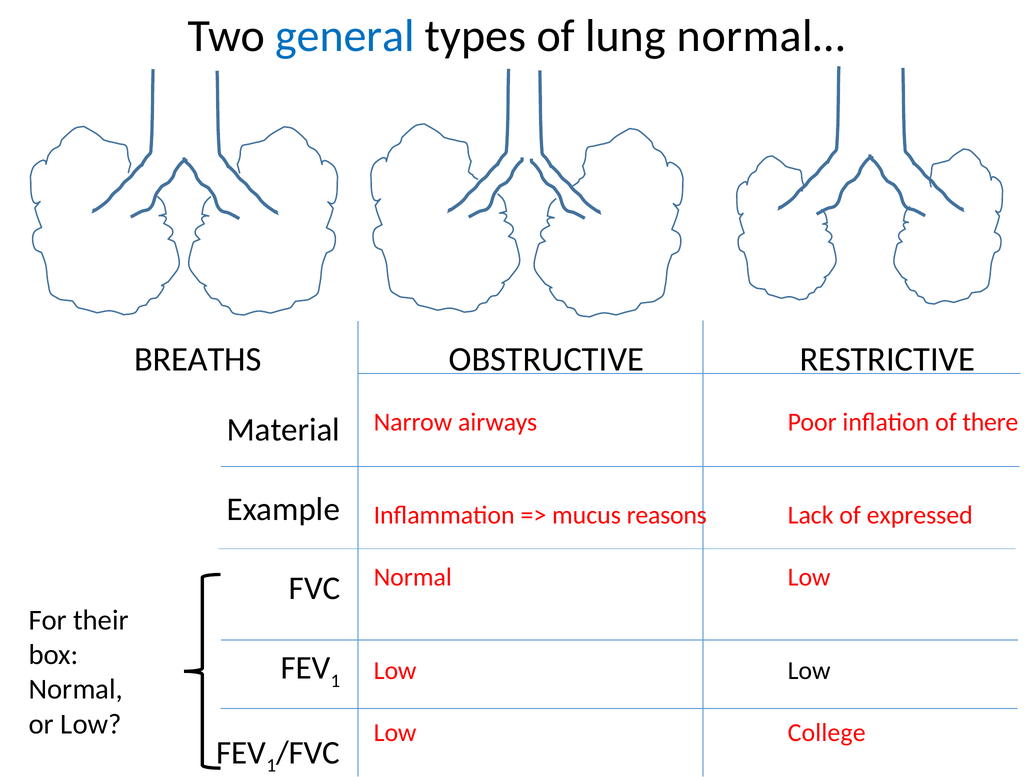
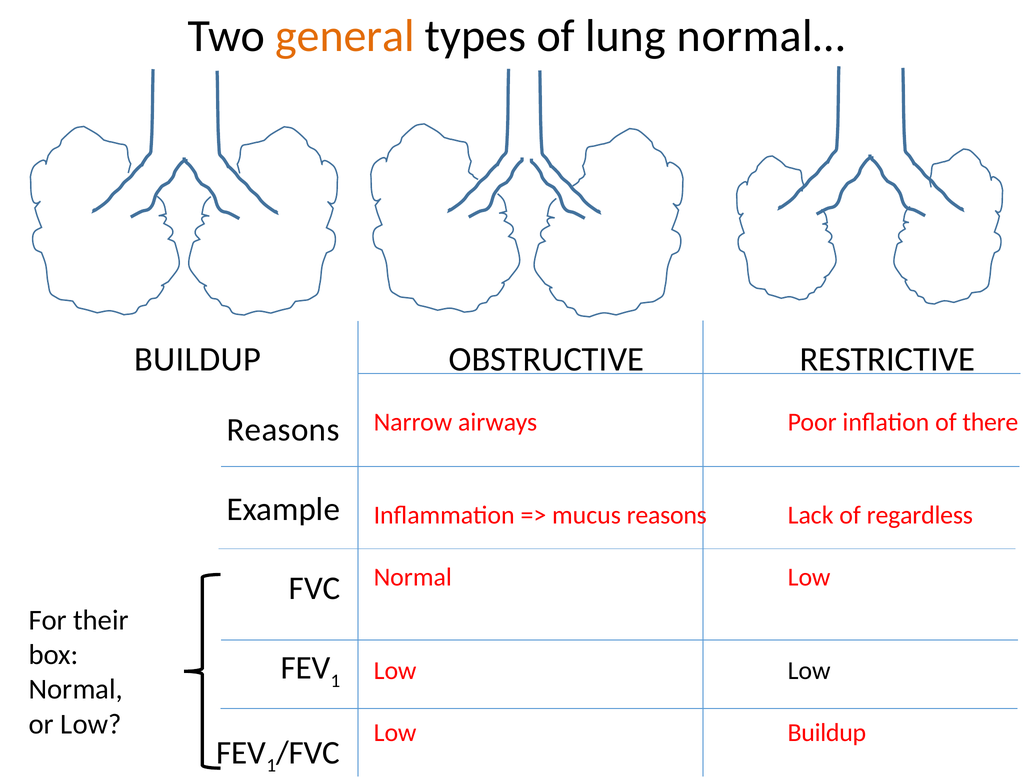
general colour: blue -> orange
BREATHS at (198, 359): BREATHS -> BUILDUP
Material at (283, 429): Material -> Reasons
expressed: expressed -> regardless
Low College: College -> Buildup
